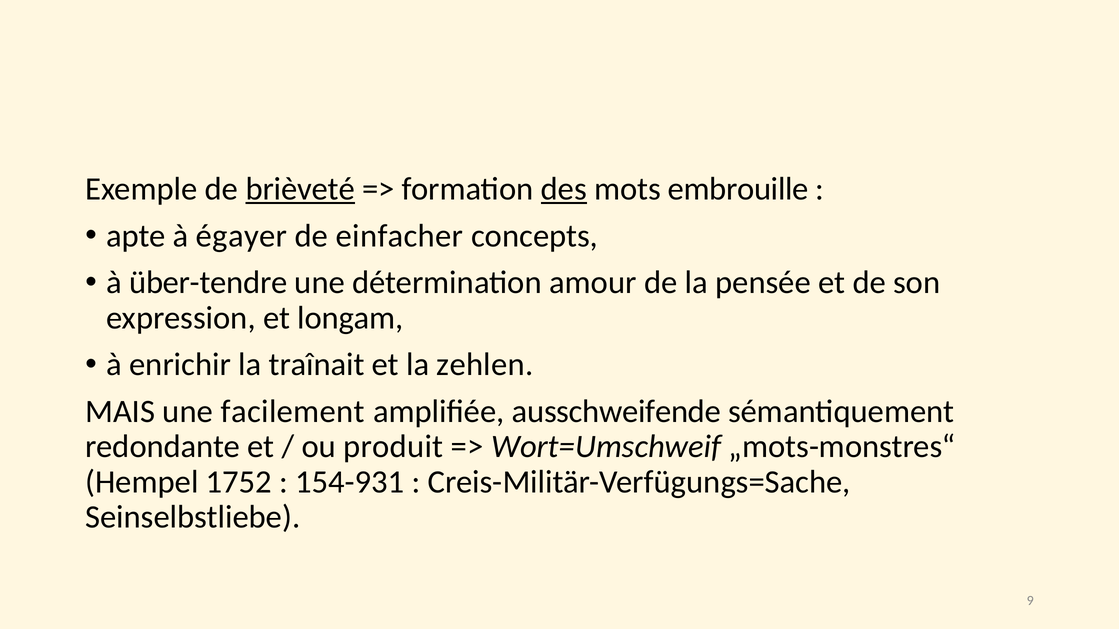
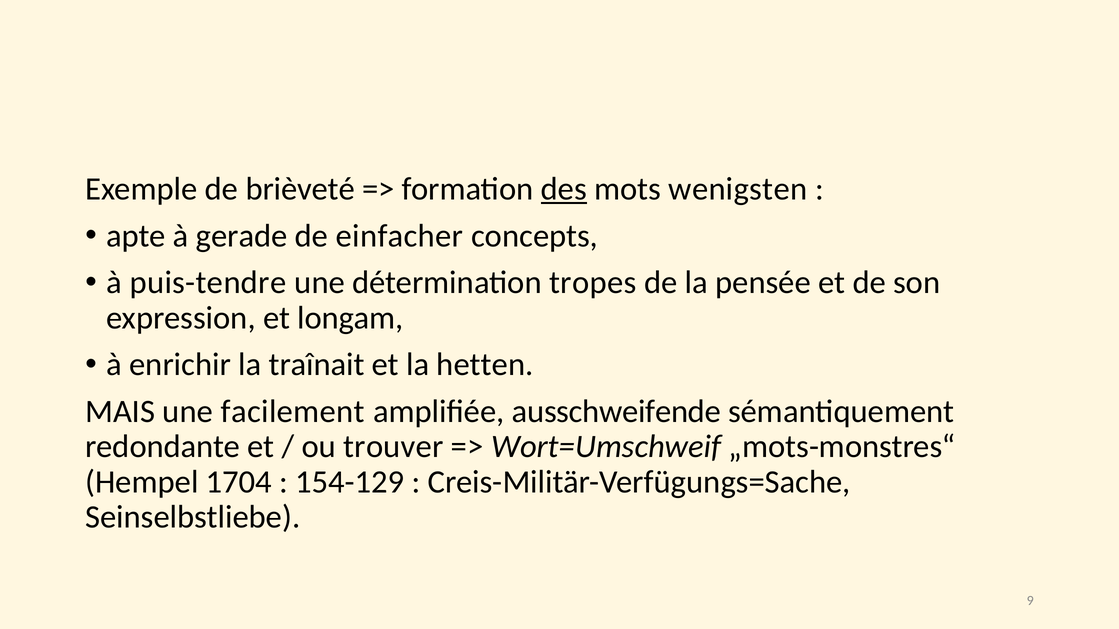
brièveté underline: present -> none
embrouille: embrouille -> wenigsten
égayer: égayer -> gerade
über-tendre: über-tendre -> puis-tendre
amour: amour -> tropes
zehlen: zehlen -> hetten
produit: produit -> trouver
1752: 1752 -> 1704
154-931: 154-931 -> 154-129
